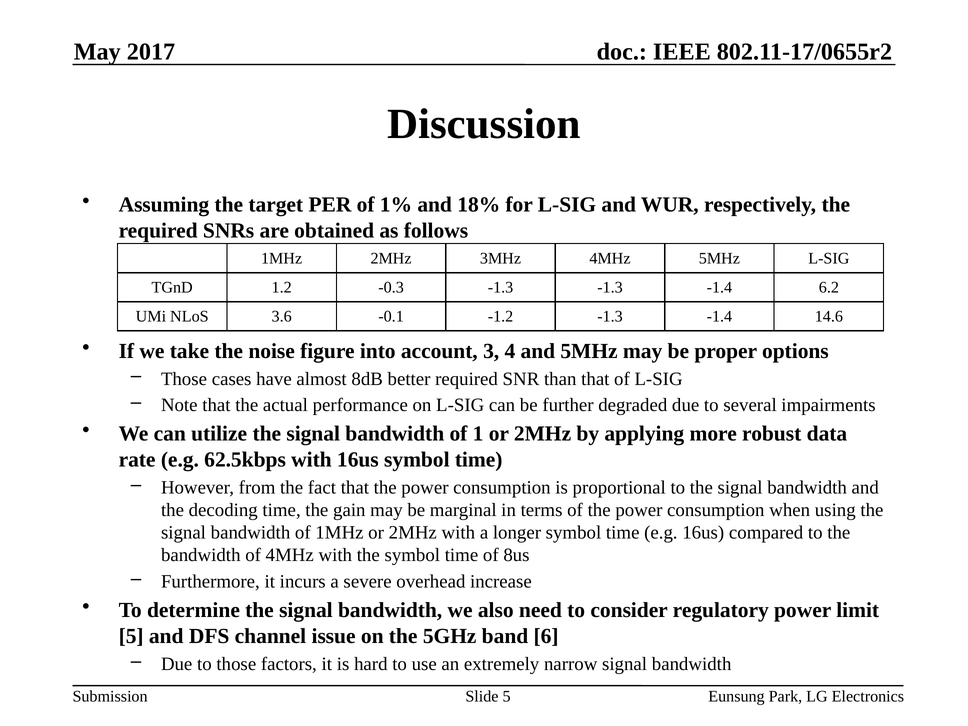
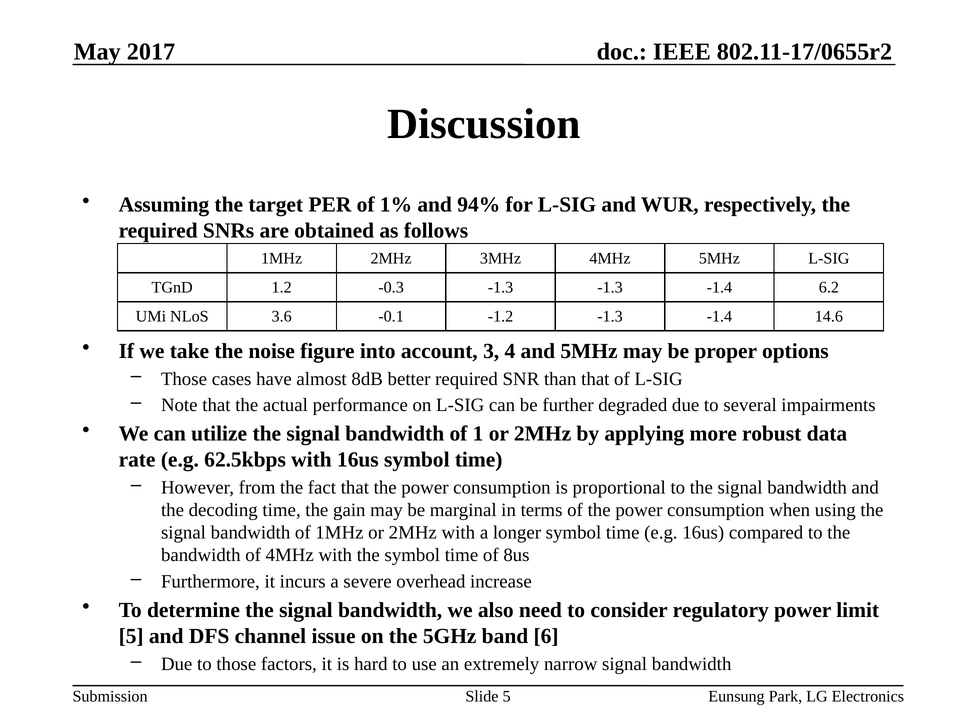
18%: 18% -> 94%
